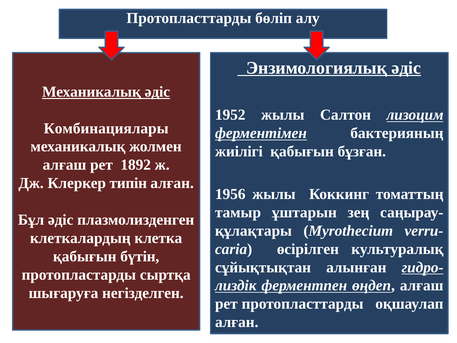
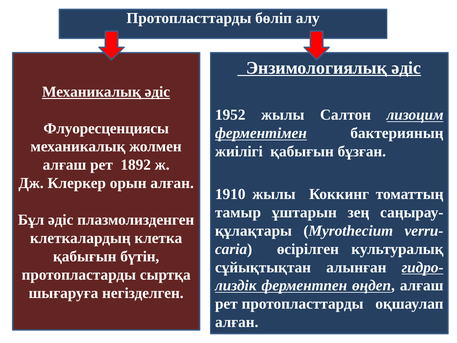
Комбинациялары: Комбинациялары -> Флуоресценциясы
типін: типін -> орын
1956: 1956 -> 1910
